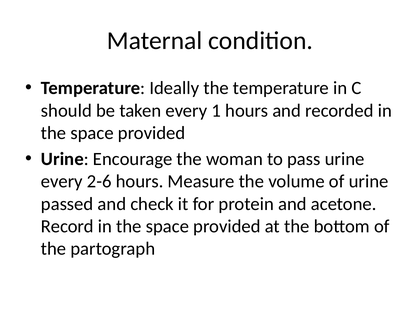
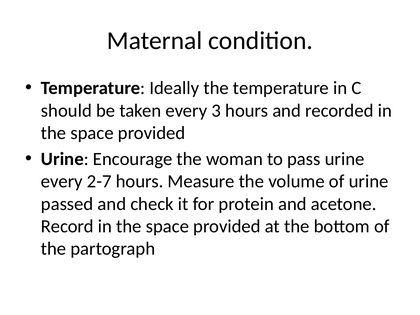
1: 1 -> 3
2-6: 2-6 -> 2-7
